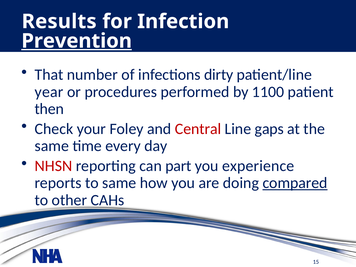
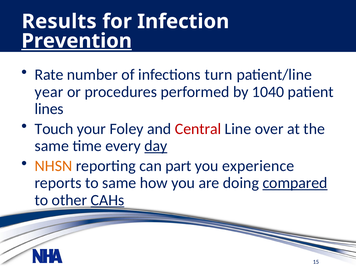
That: That -> Rate
dirty: dirty -> turn
1100: 1100 -> 1040
then: then -> lines
Check: Check -> Touch
gaps: gaps -> over
day underline: none -> present
NHSN colour: red -> orange
CAHs underline: none -> present
